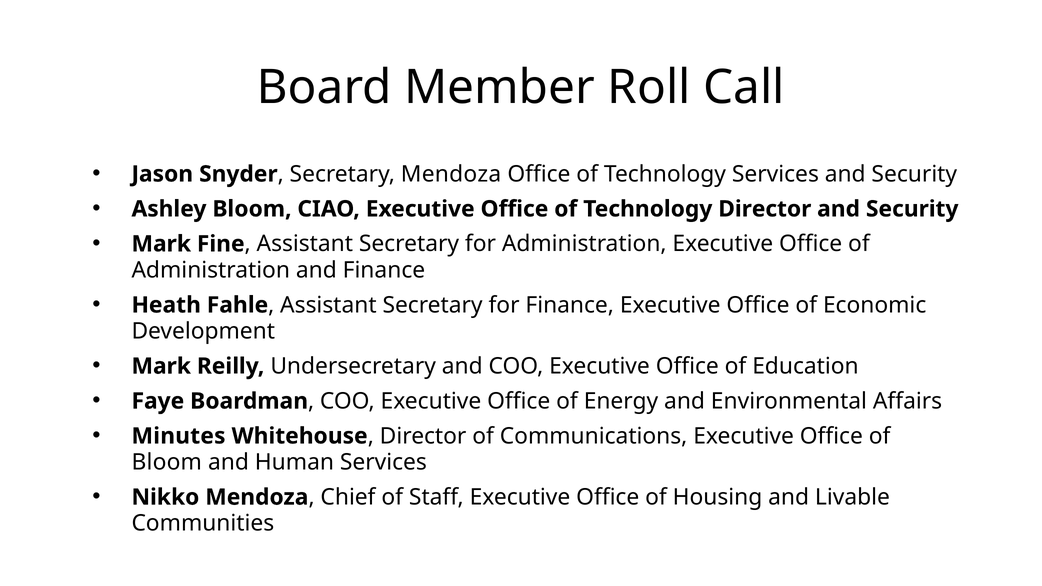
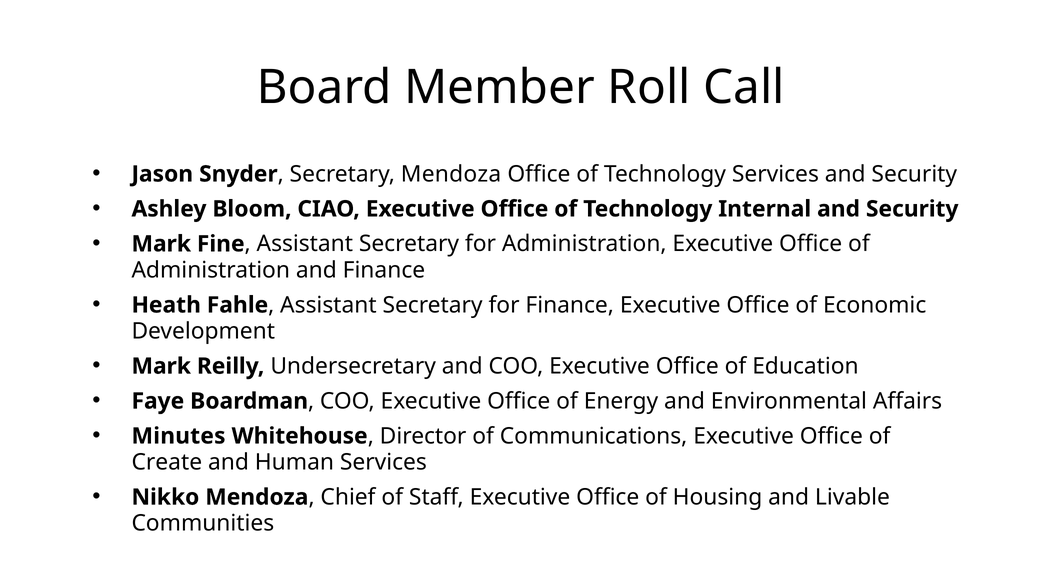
Technology Director: Director -> Internal
Bloom at (167, 462): Bloom -> Create
